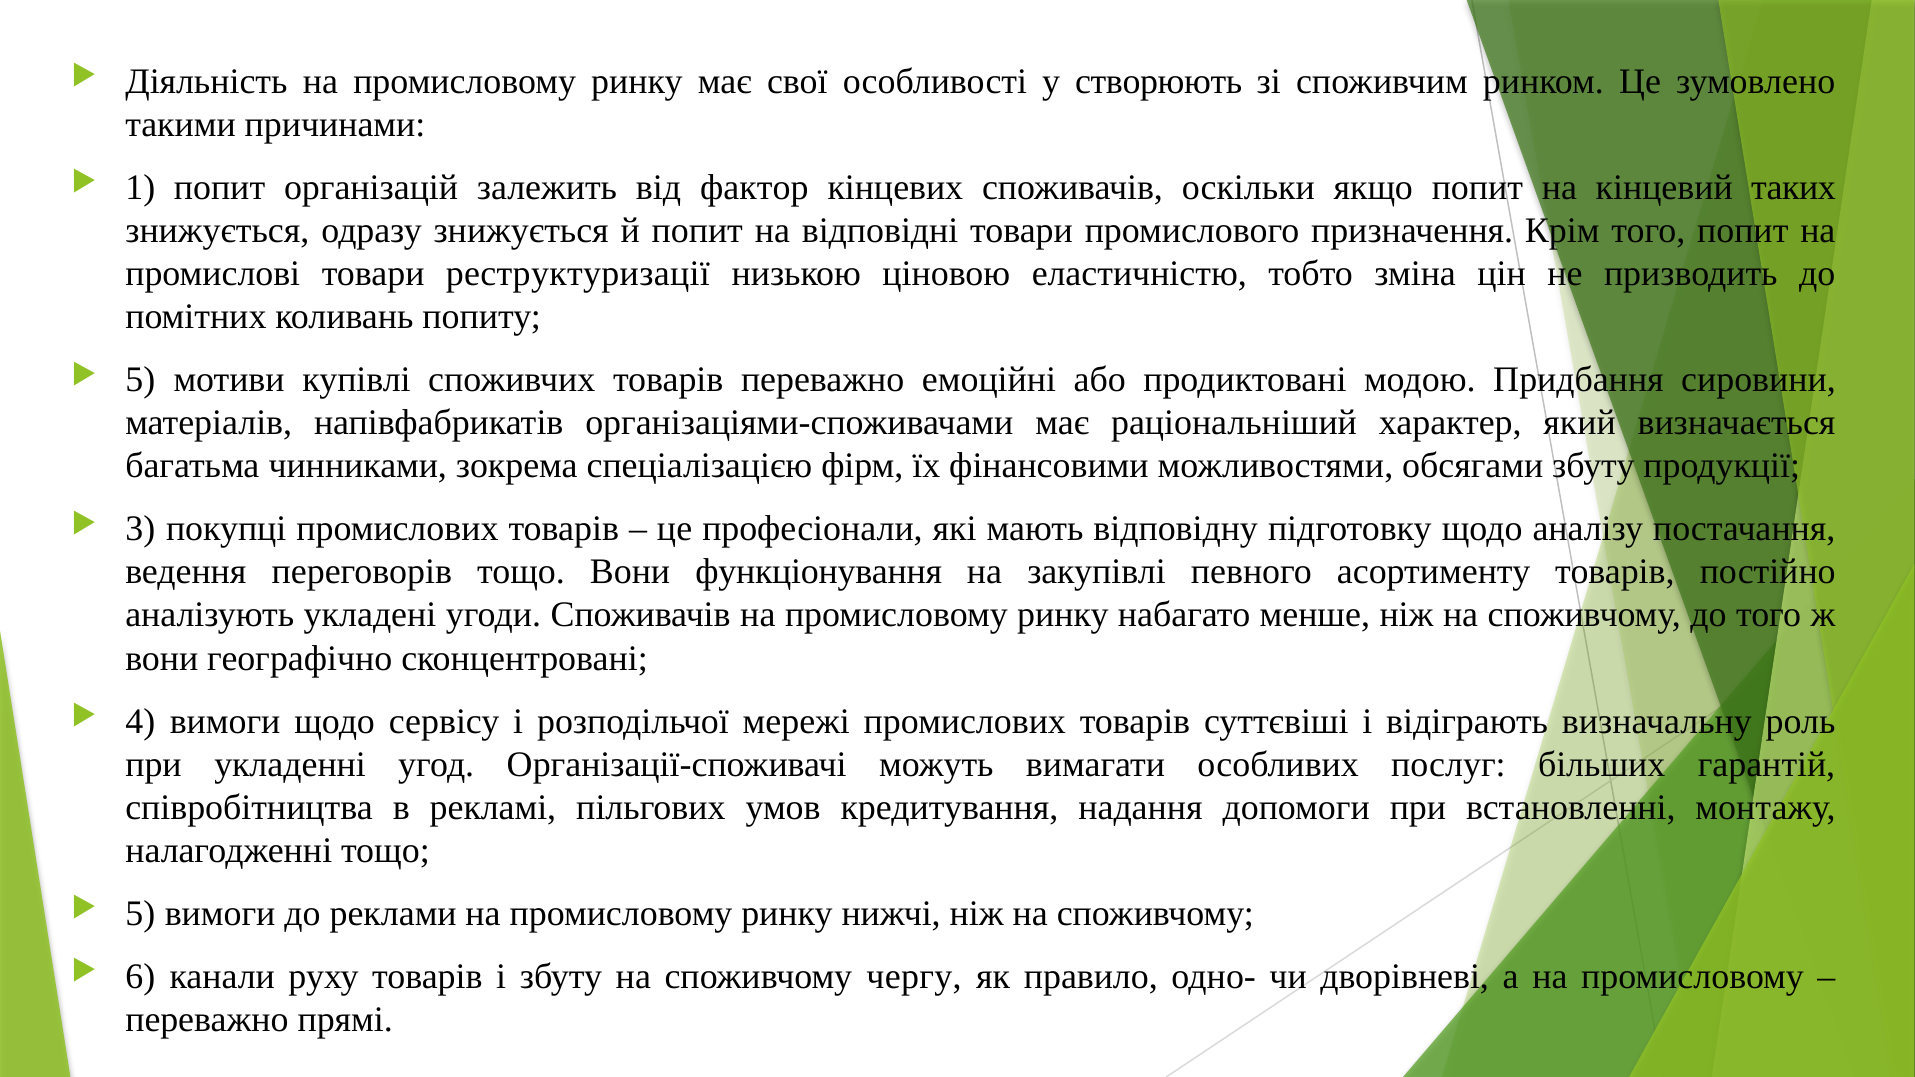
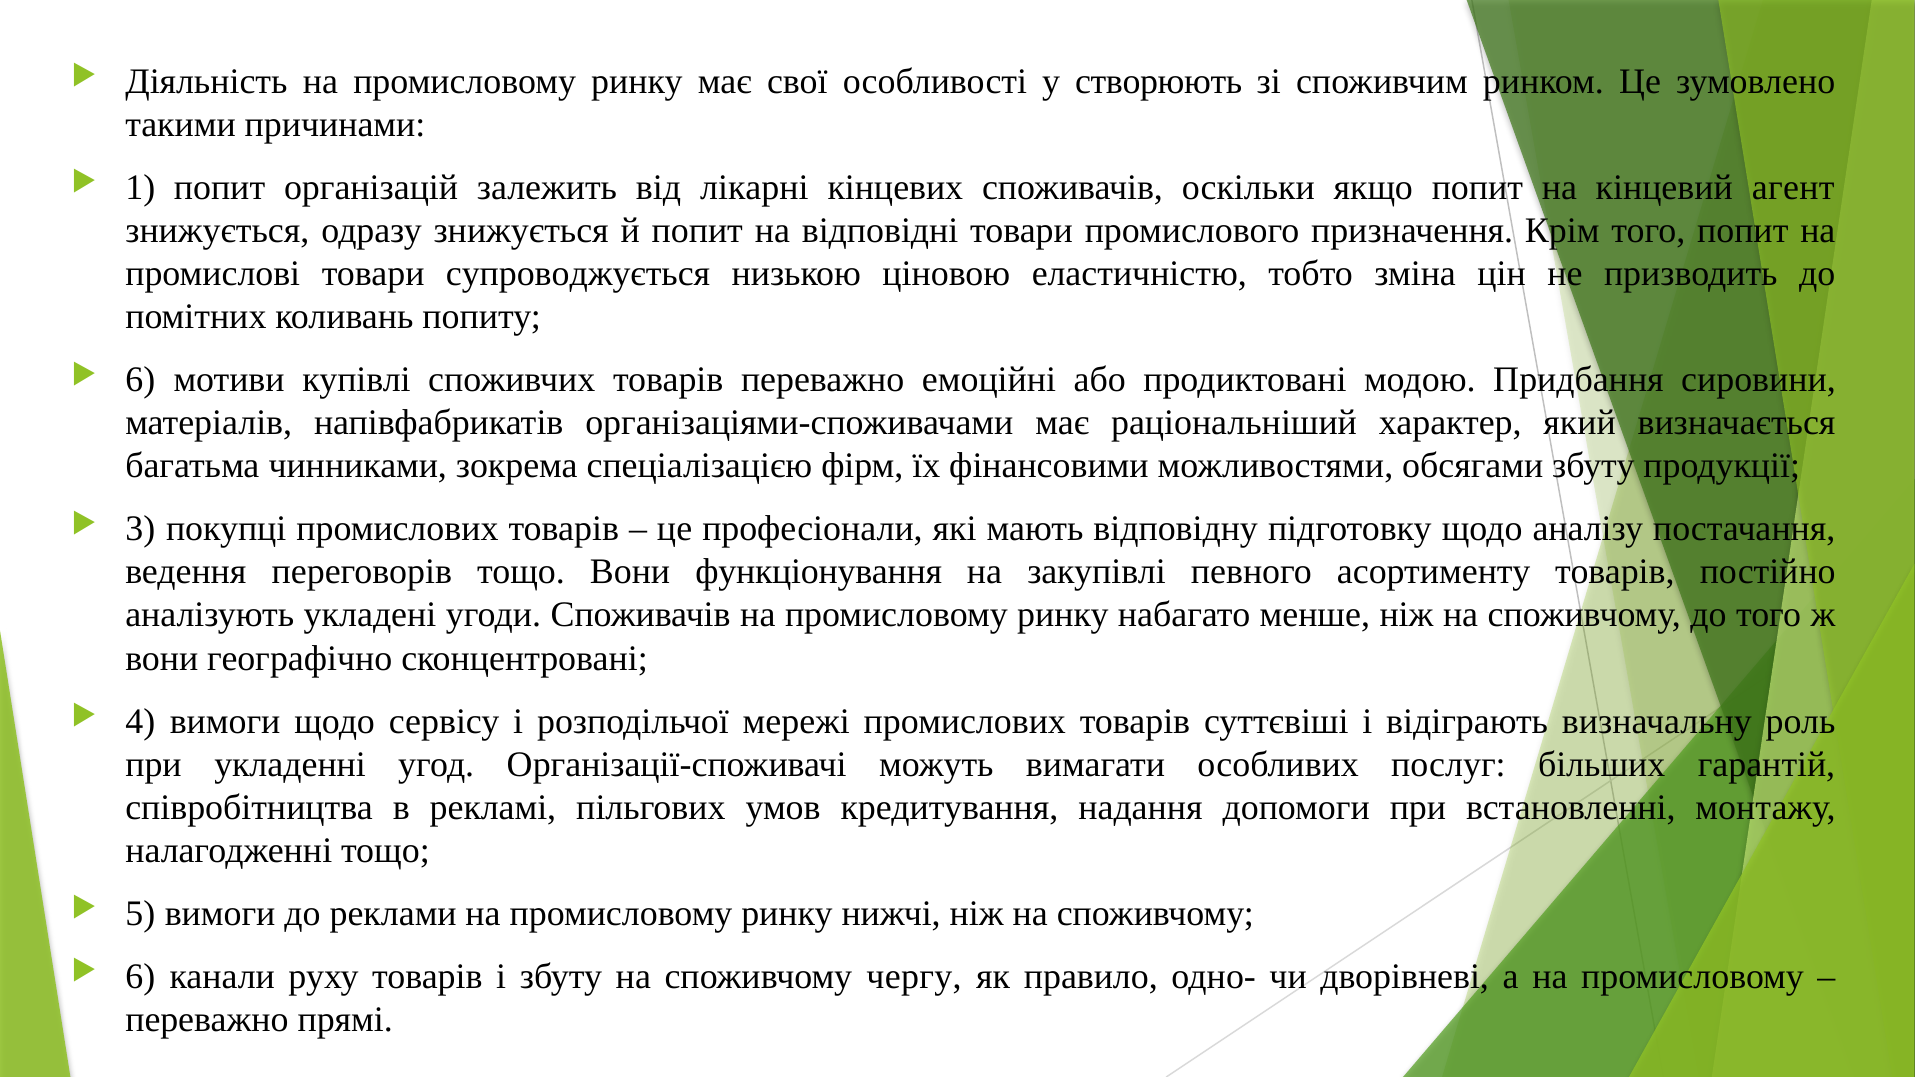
фактор: фактор -> лікарні
таких: таких -> агент
реструктуризації: реструктуризації -> супроводжується
5 at (140, 380): 5 -> 6
